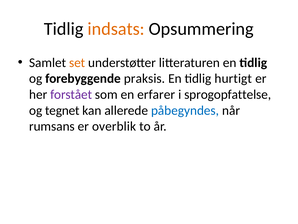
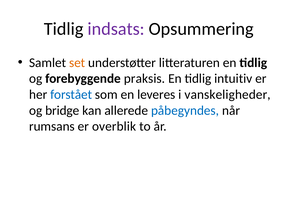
indsats colour: orange -> purple
hurtigt: hurtigt -> intuitiv
forstået colour: purple -> blue
erfarer: erfarer -> leveres
sprogopfattelse: sprogopfattelse -> vanskeligheder
tegnet: tegnet -> bridge
